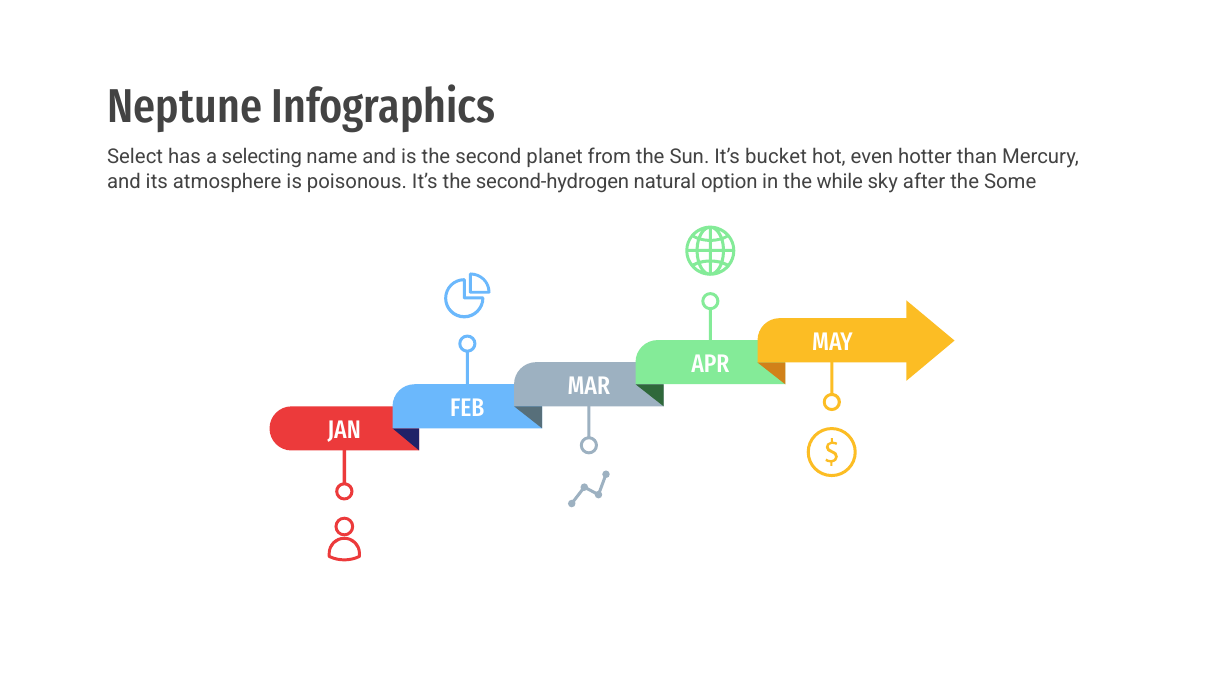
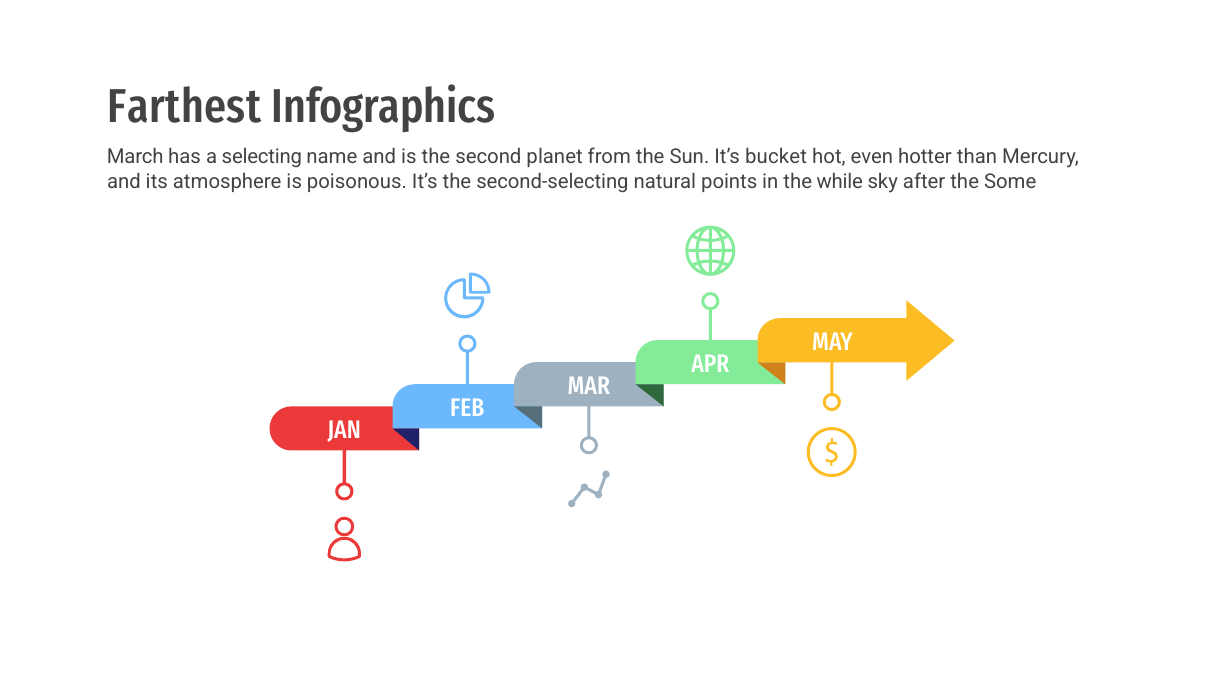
Neptune: Neptune -> Farthest
Select: Select -> March
second-hydrogen: second-hydrogen -> second-selecting
option: option -> points
